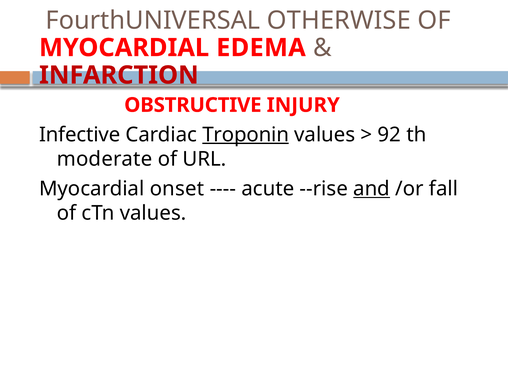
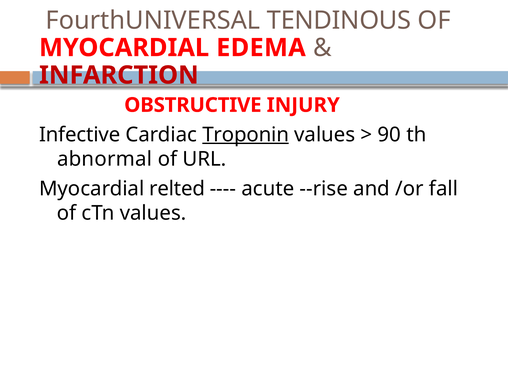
OTHERWISE: OTHERWISE -> TENDINOUS
92: 92 -> 90
moderate: moderate -> abnormal
onset: onset -> relted
and underline: present -> none
